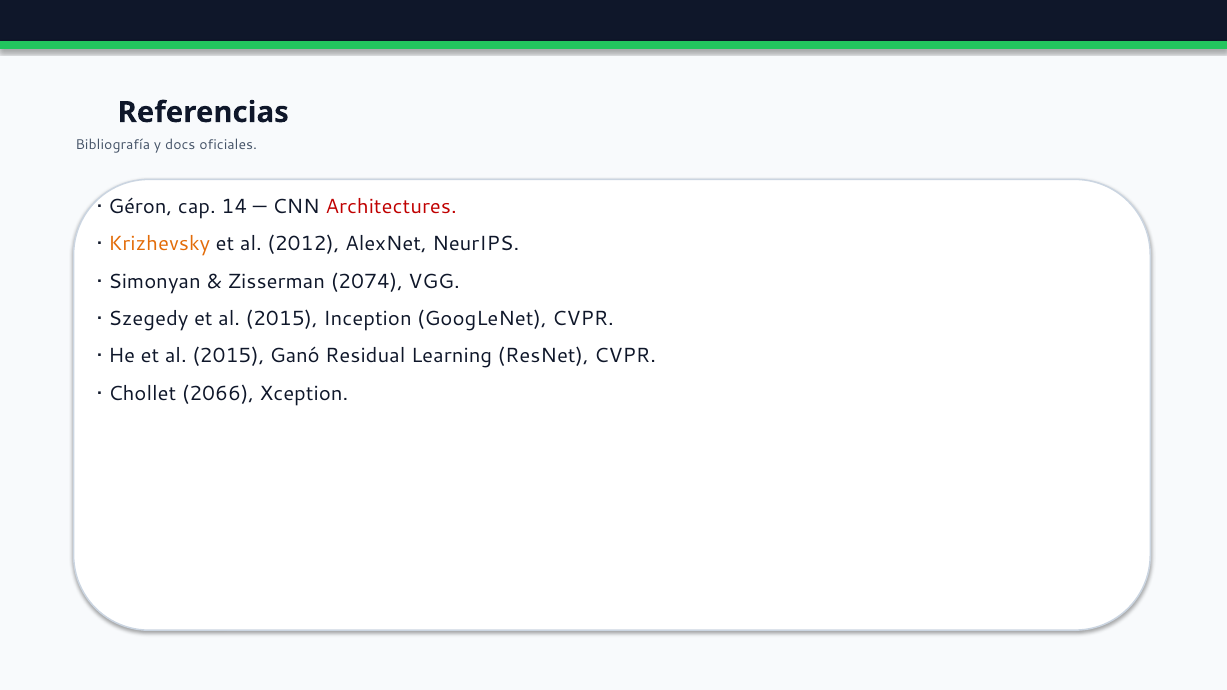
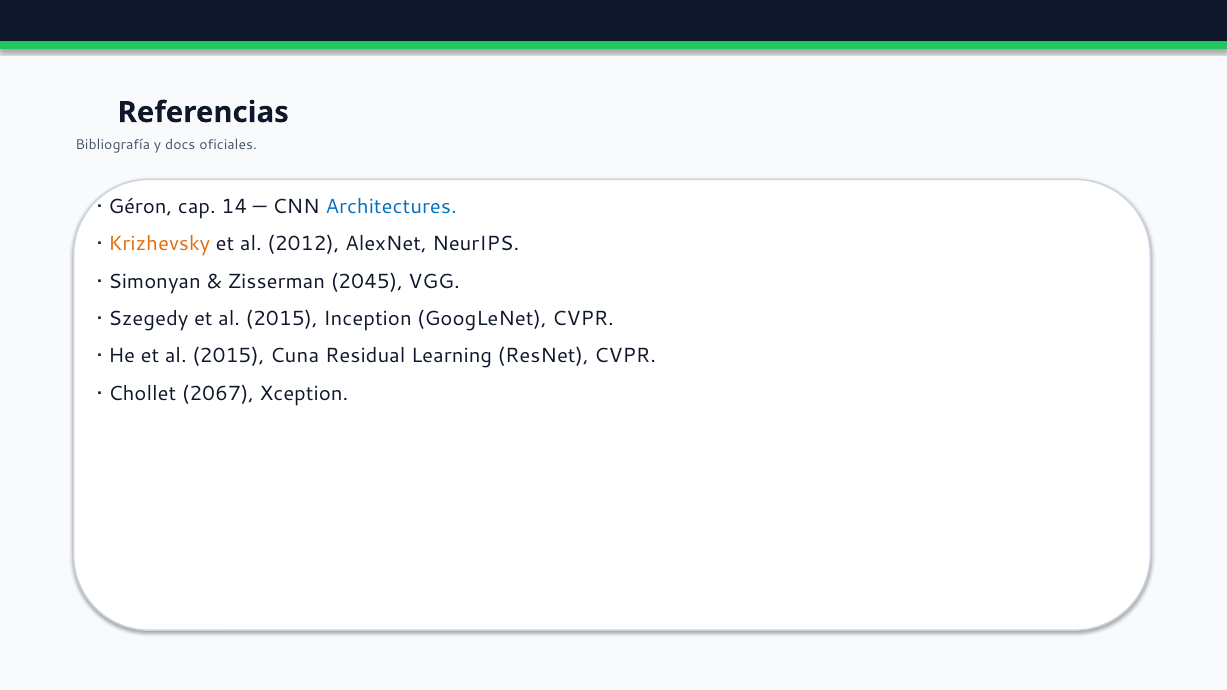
Architectures colour: red -> blue
2074: 2074 -> 2045
Ganó: Ganó -> Cuna
2066: 2066 -> 2067
